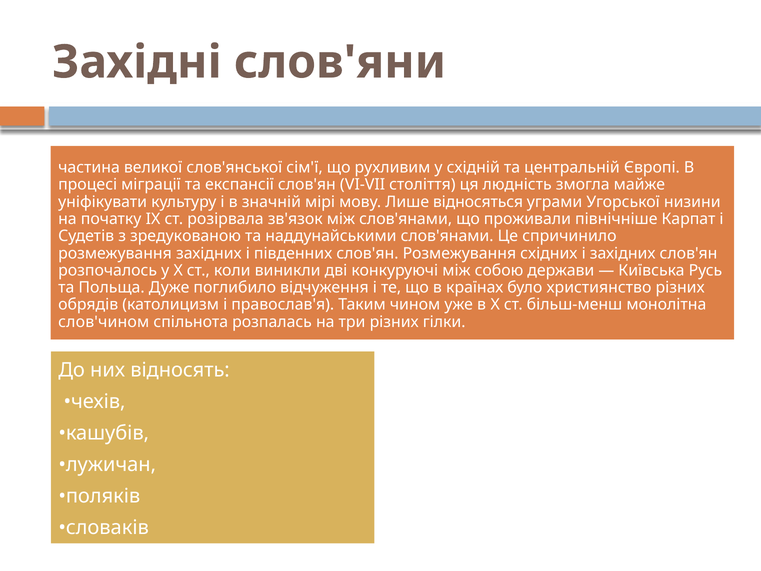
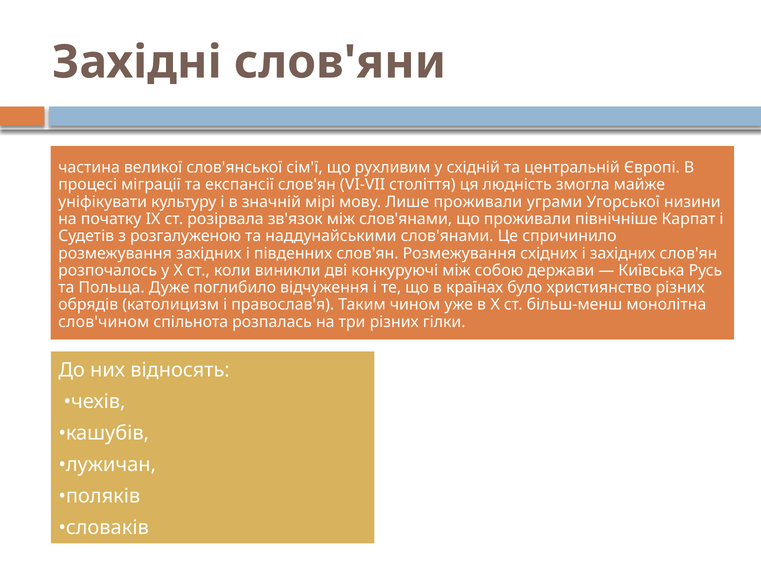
Лише відносяться: відносяться -> проживали
зредукованою: зредукованою -> розгалуженою
